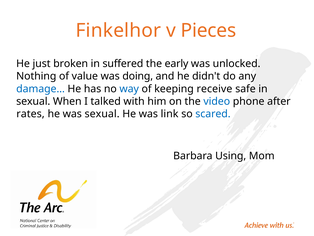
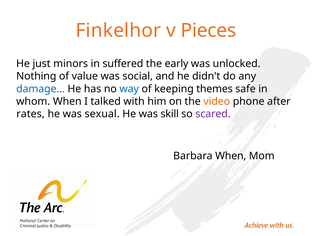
broken: broken -> minors
doing: doing -> social
receive: receive -> themes
sexual at (33, 101): sexual -> whom
video colour: blue -> orange
link: link -> skill
scared colour: blue -> purple
Barbara Using: Using -> When
